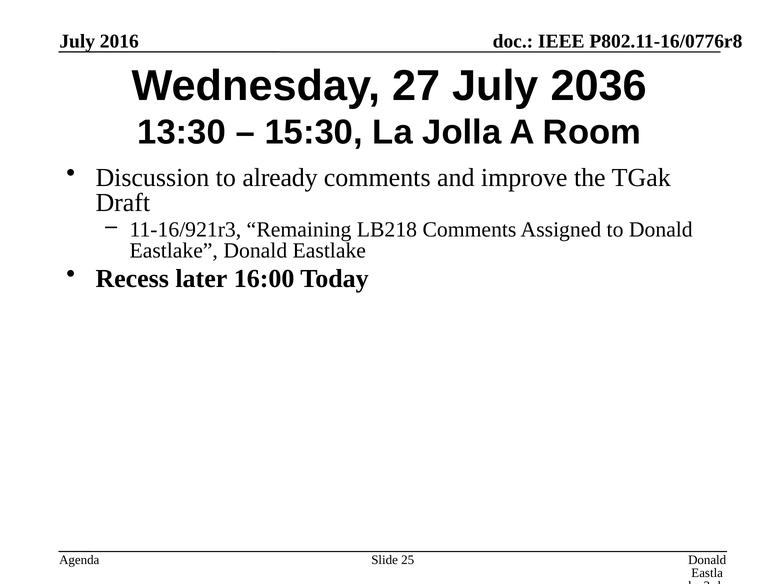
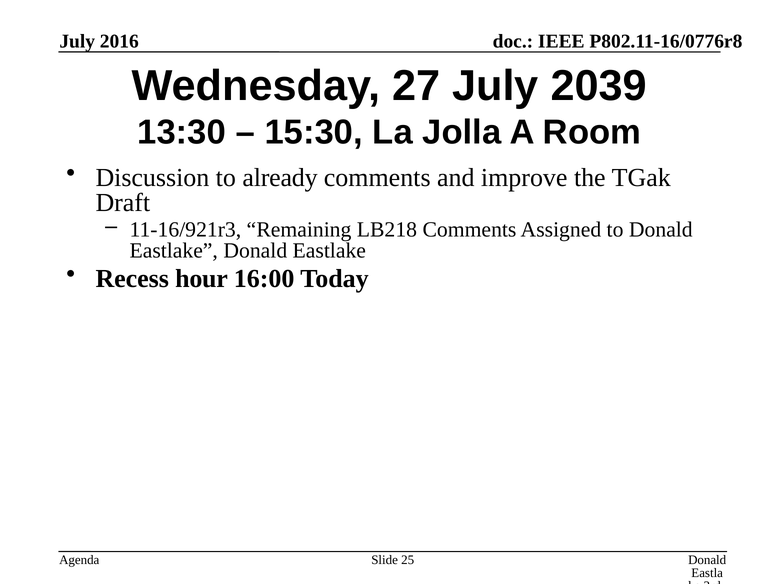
2036: 2036 -> 2039
later: later -> hour
